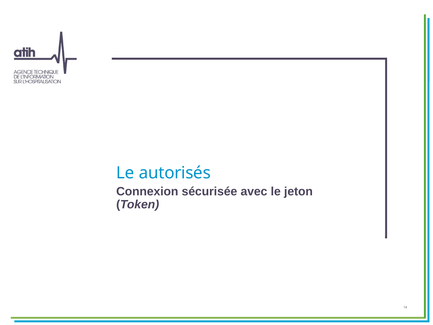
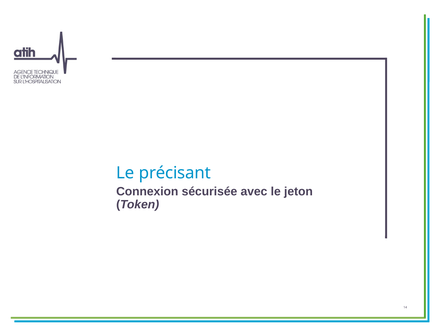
autorisés: autorisés -> précisant
